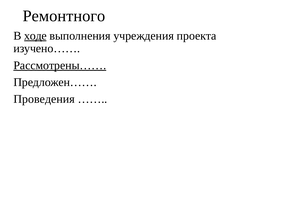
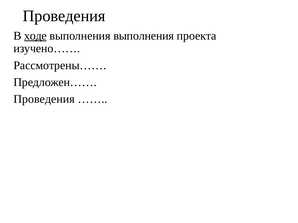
Ремонтного at (64, 16): Ремонтного -> Проведения
выполнения учреждения: учреждения -> выполнения
Рассмотрены…… underline: present -> none
